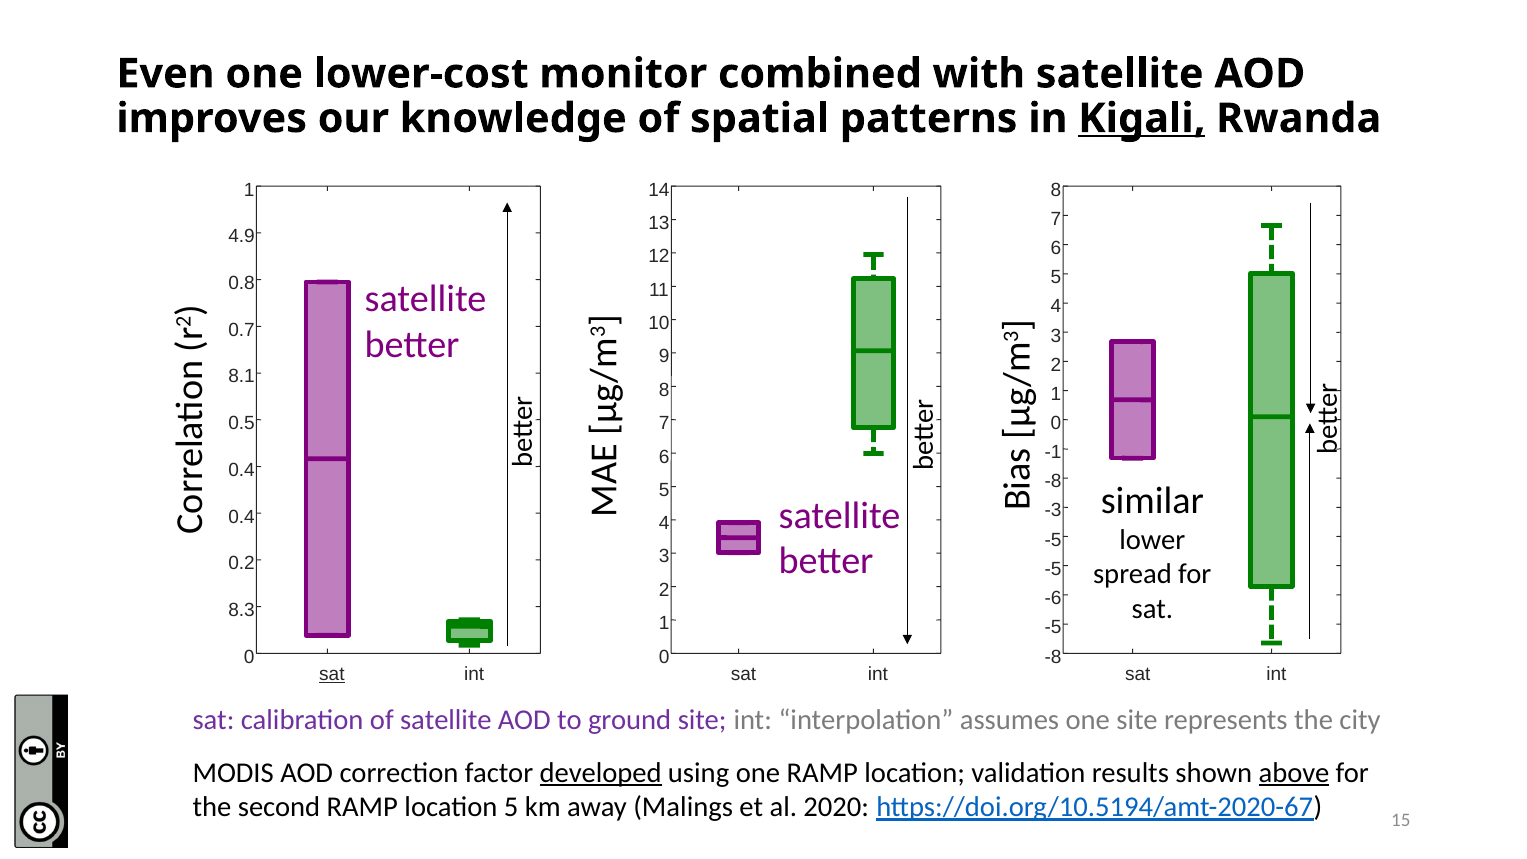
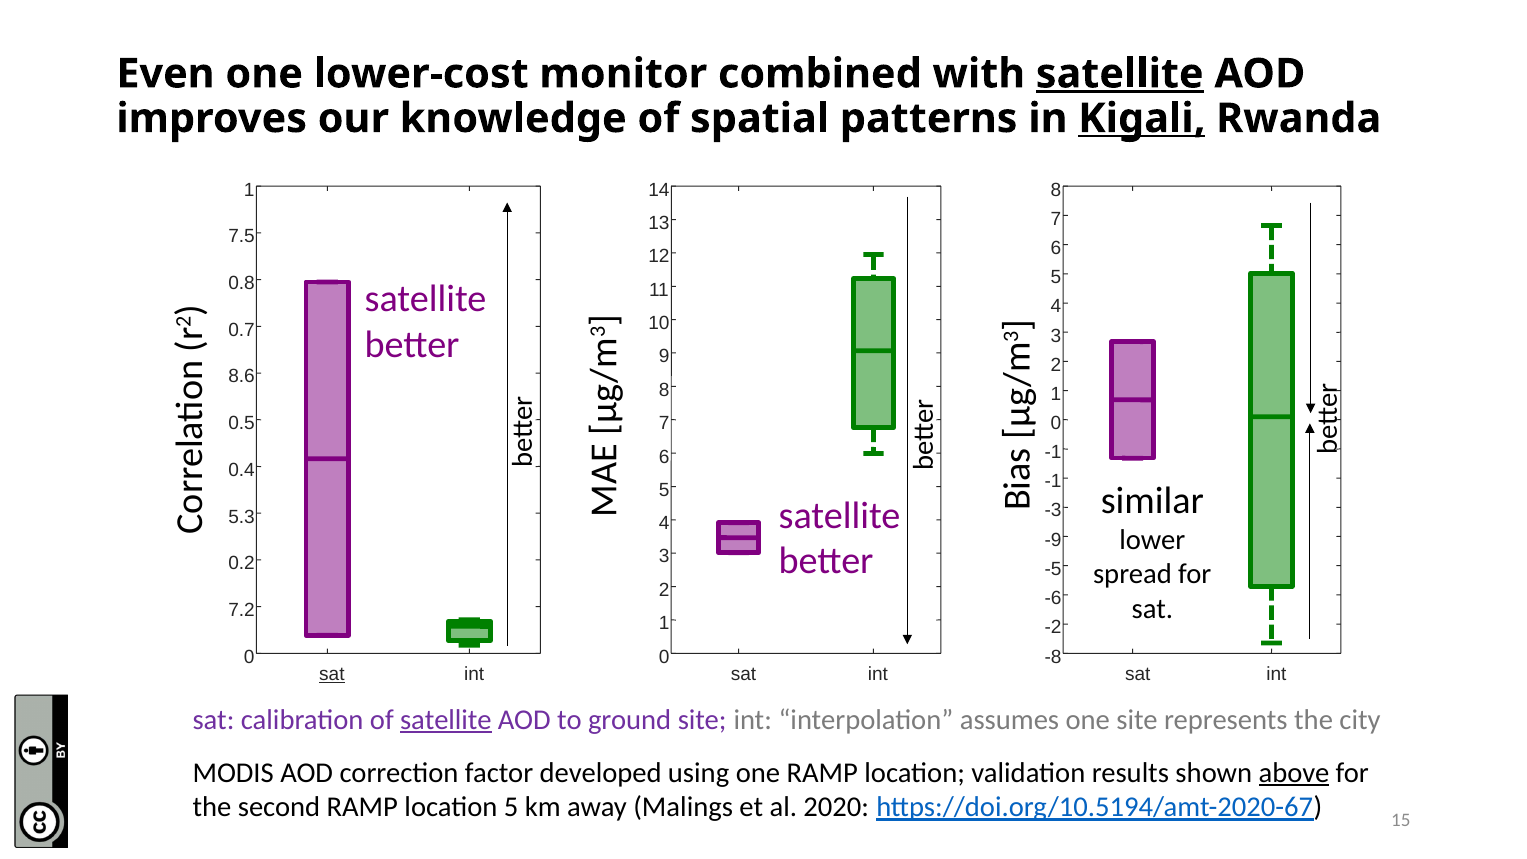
satellite at (1120, 74) underline: none -> present
4.9: 4.9 -> 7.5
8.1: 8.1 -> 8.6
-8 at (1053, 481): -8 -> -1
0.4 at (241, 517): 0.4 -> 5.3
-5 at (1053, 540): -5 -> -9
8.3: 8.3 -> 7.2
-5 at (1053, 628): -5 -> -2
satellite at (446, 720) underline: none -> present
developed underline: present -> none
